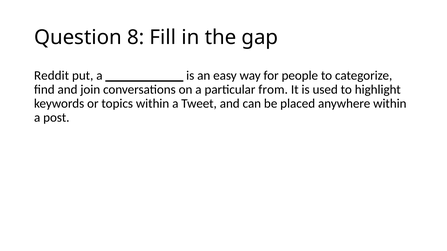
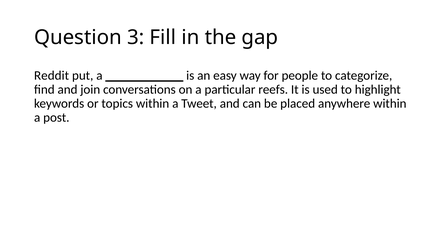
8: 8 -> 3
from: from -> reefs
